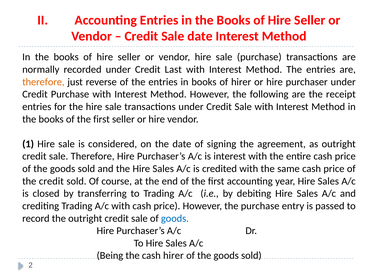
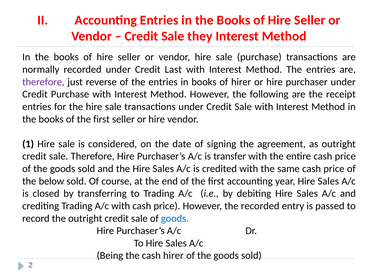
Sale date: date -> they
therefore at (43, 82) colour: orange -> purple
is interest: interest -> transfer
the credit: credit -> below
the purchase: purchase -> recorded
